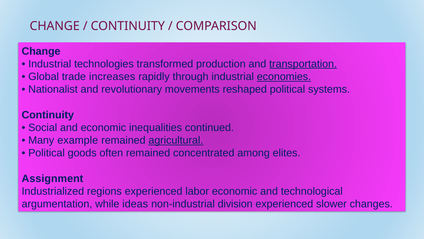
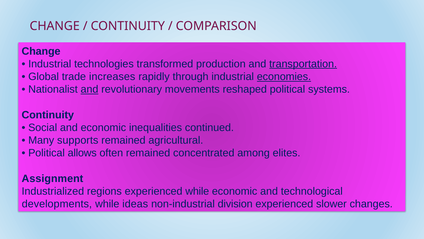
and at (90, 89) underline: none -> present
example: example -> supports
agricultural underline: present -> none
goods: goods -> allows
experienced labor: labor -> while
argumentation: argumentation -> developments
